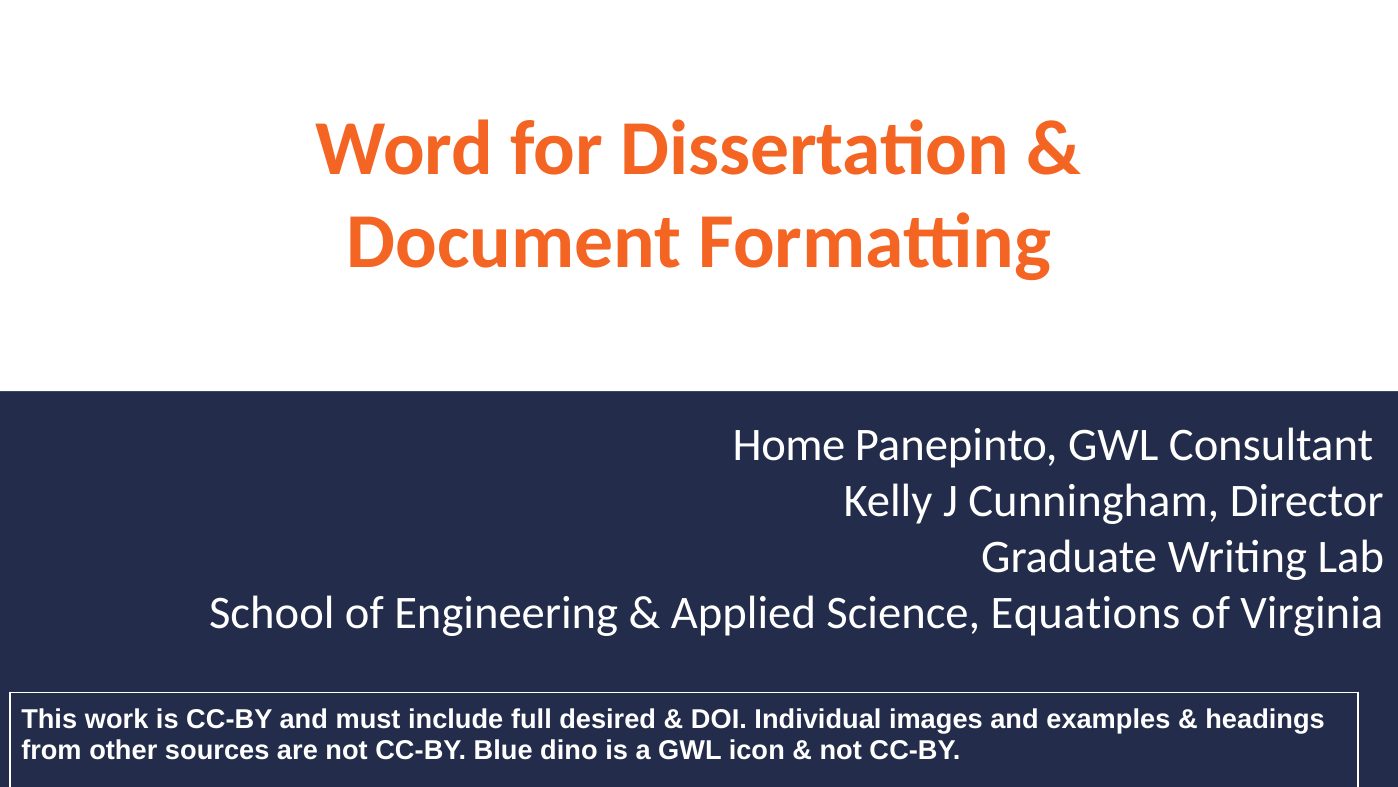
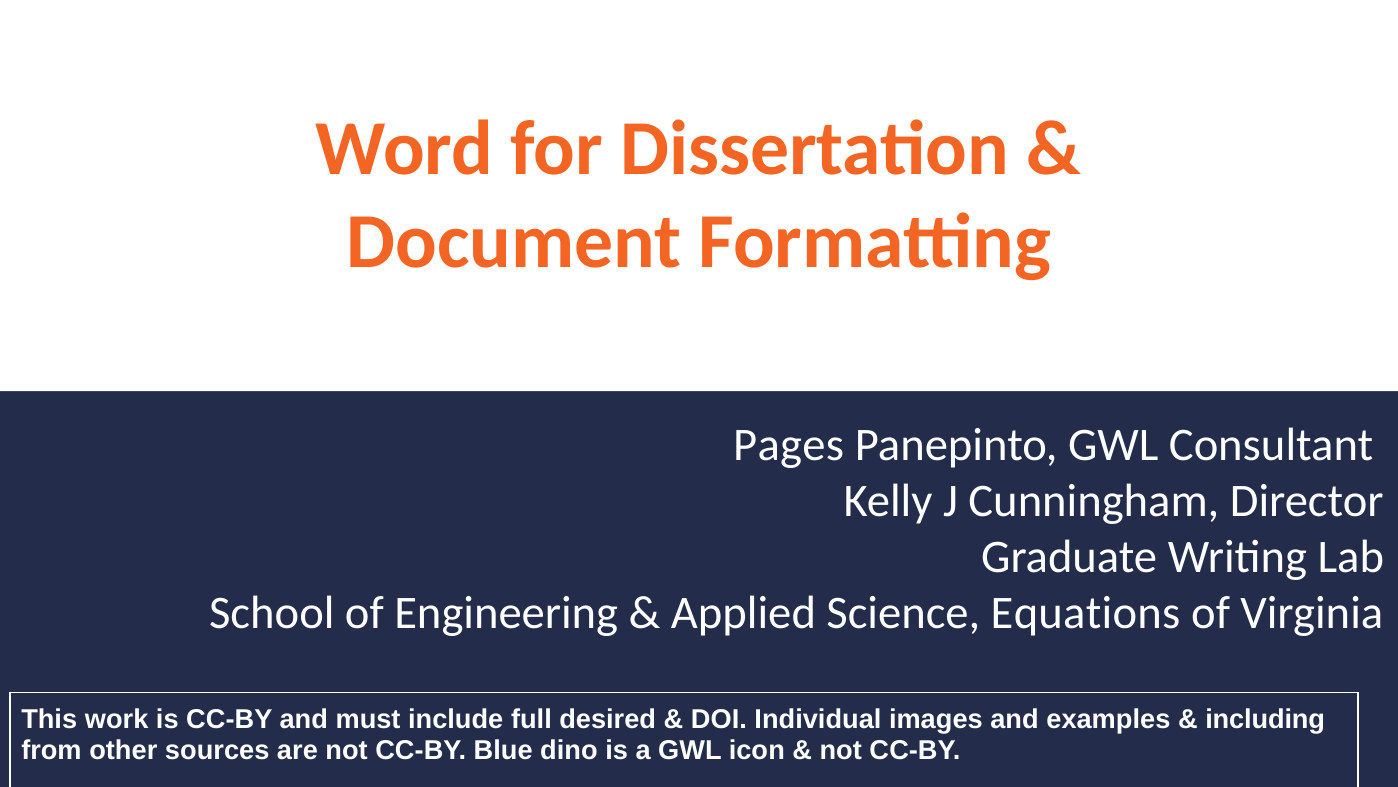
Home: Home -> Pages
headings: headings -> including
